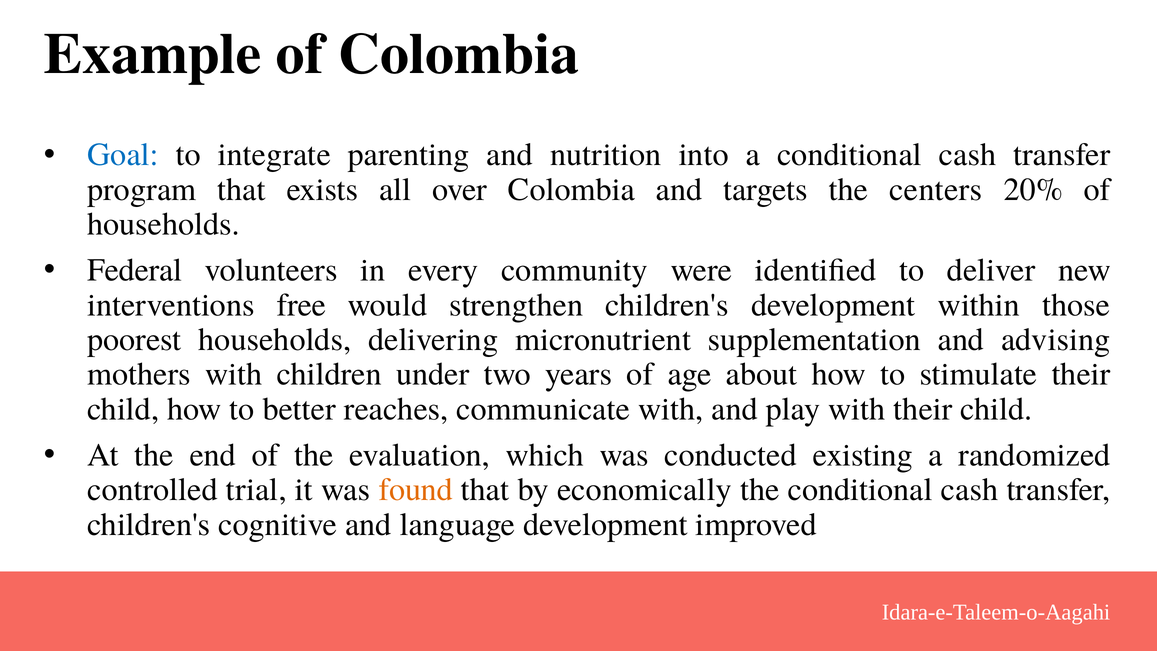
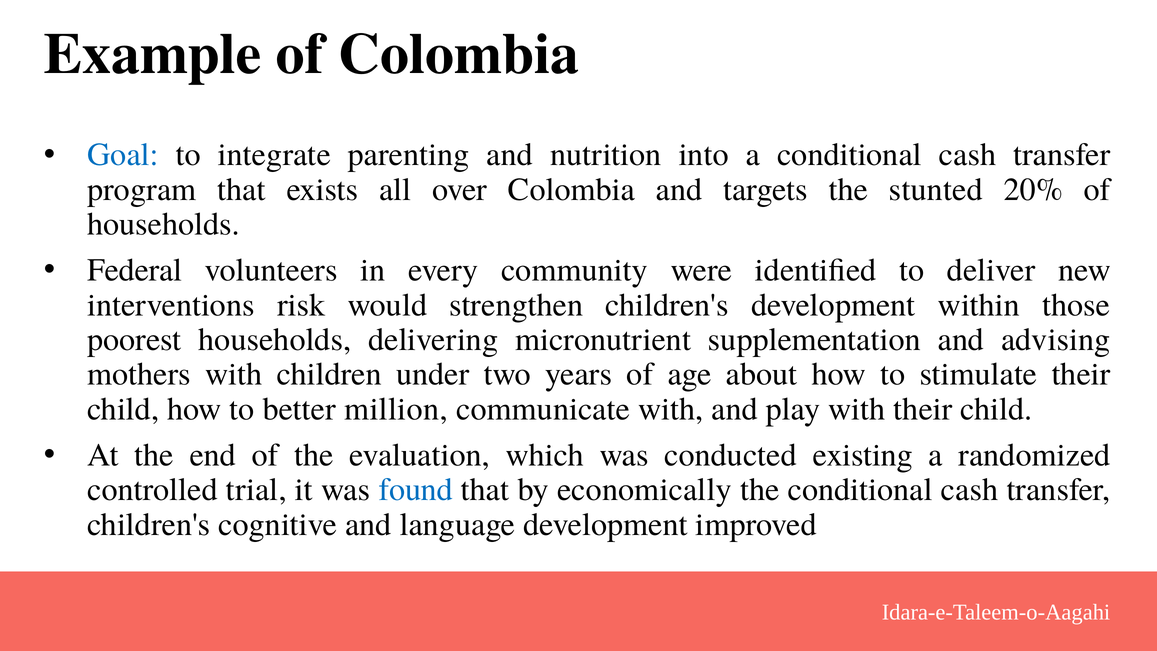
centers: centers -> stunted
free: free -> risk
reaches: reaches -> million
found colour: orange -> blue
